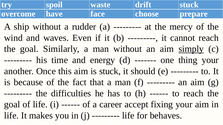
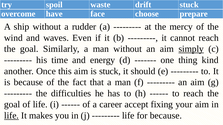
thing your: your -> kind
life at (11, 116) underline: none -> present
for behaves: behaves -> because
